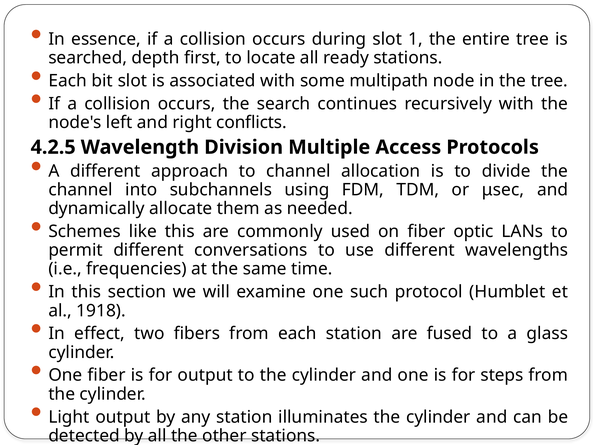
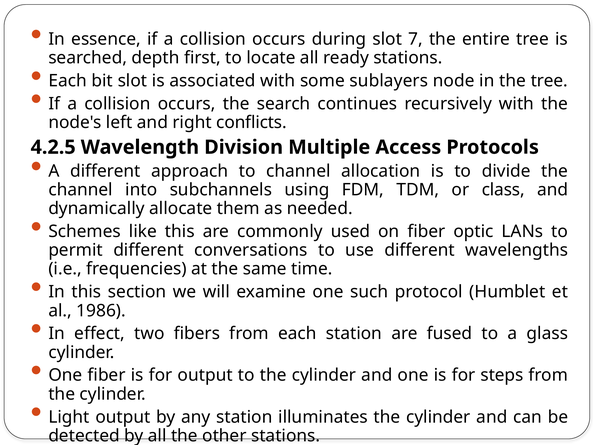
1: 1 -> 7
multipath: multipath -> sublayers
μsec: μsec -> class
1918: 1918 -> 1986
